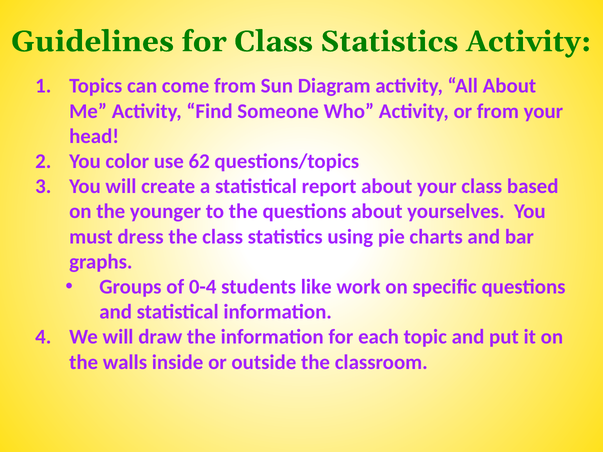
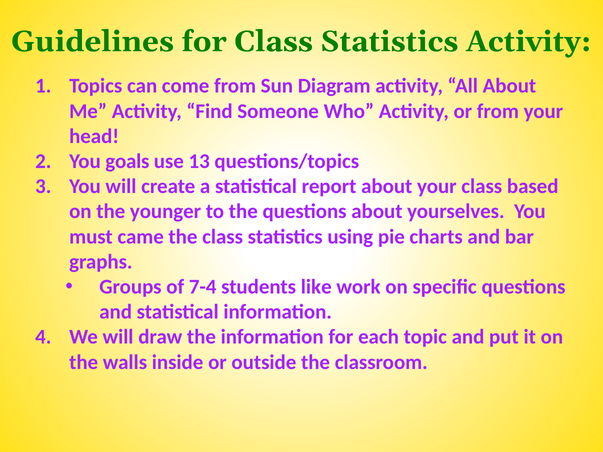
color: color -> goals
62: 62 -> 13
dress: dress -> came
0-4: 0-4 -> 7-4
